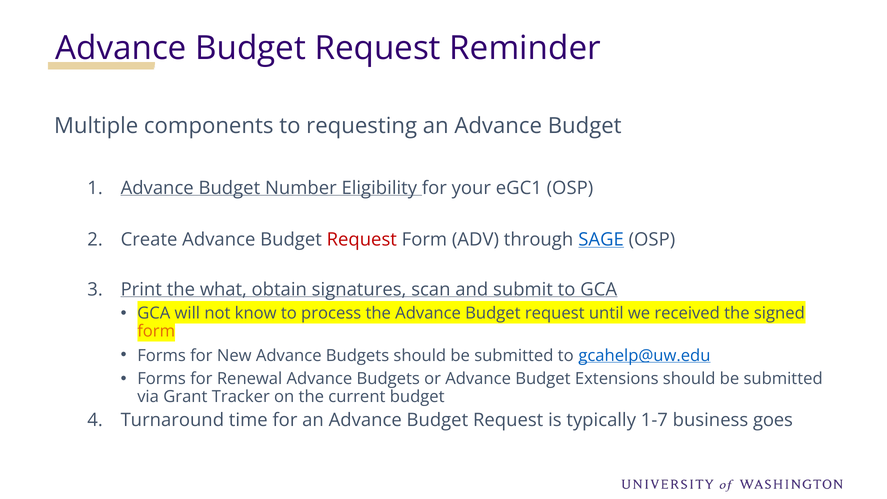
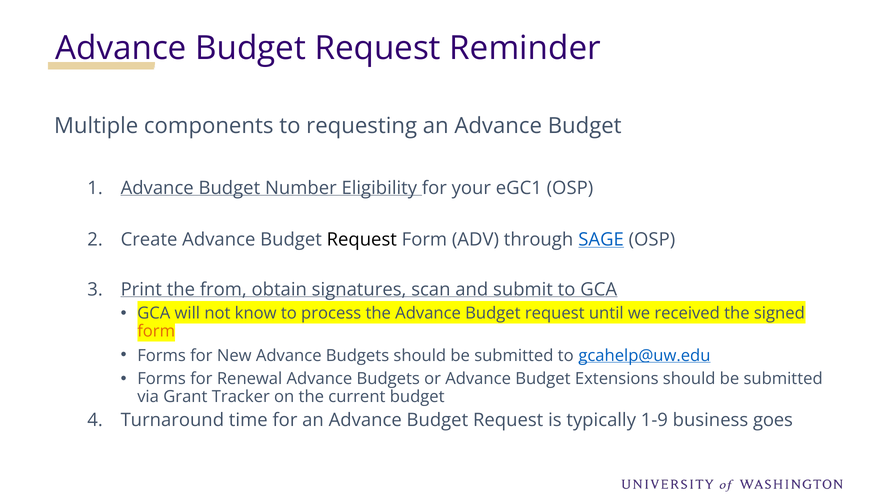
Request at (362, 240) colour: red -> black
what: what -> from
1-7: 1-7 -> 1-9
